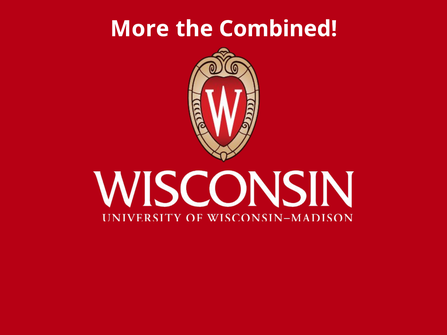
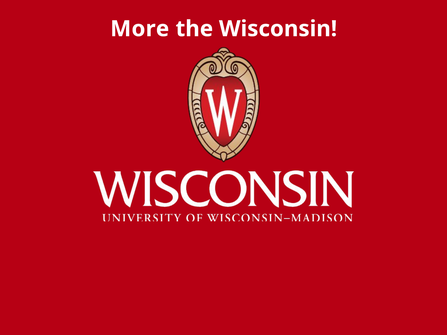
Combined: Combined -> Wisconsin
